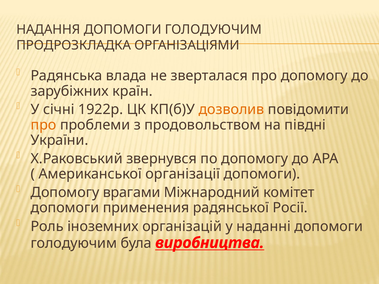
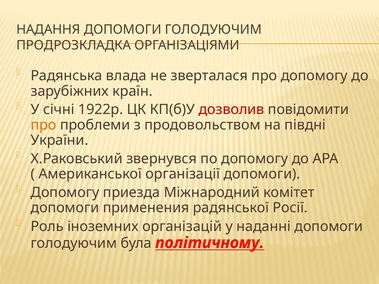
дозволив colour: orange -> red
врагами: врагами -> приезда
виробництва: виробництва -> політичному
